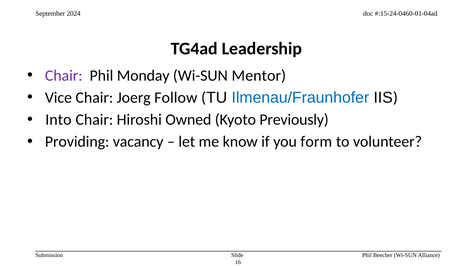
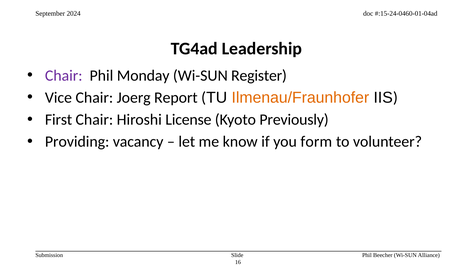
Mentor: Mentor -> Register
Follow: Follow -> Report
Ilmenau/Fraunhofer colour: blue -> orange
Into: Into -> First
Owned: Owned -> License
